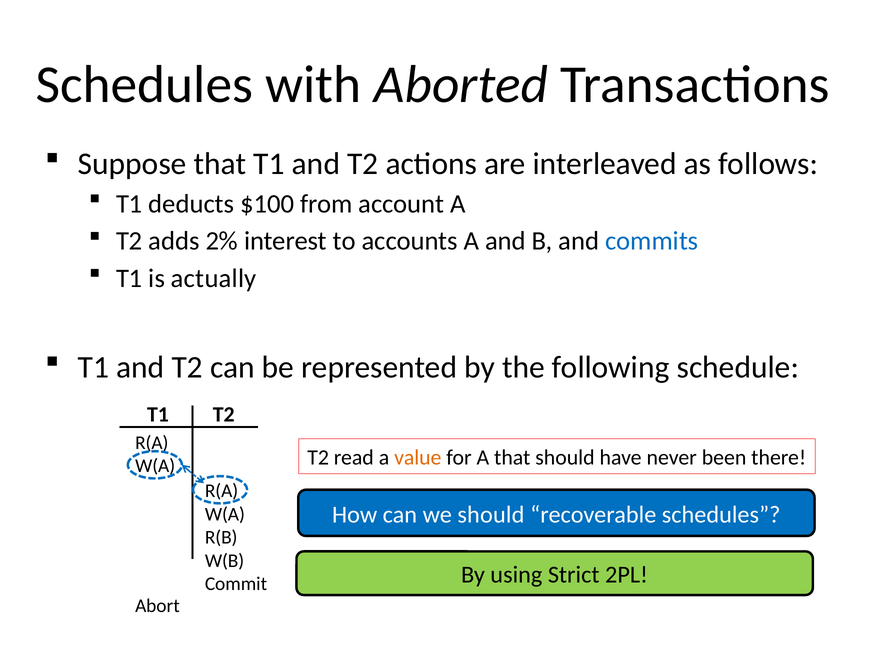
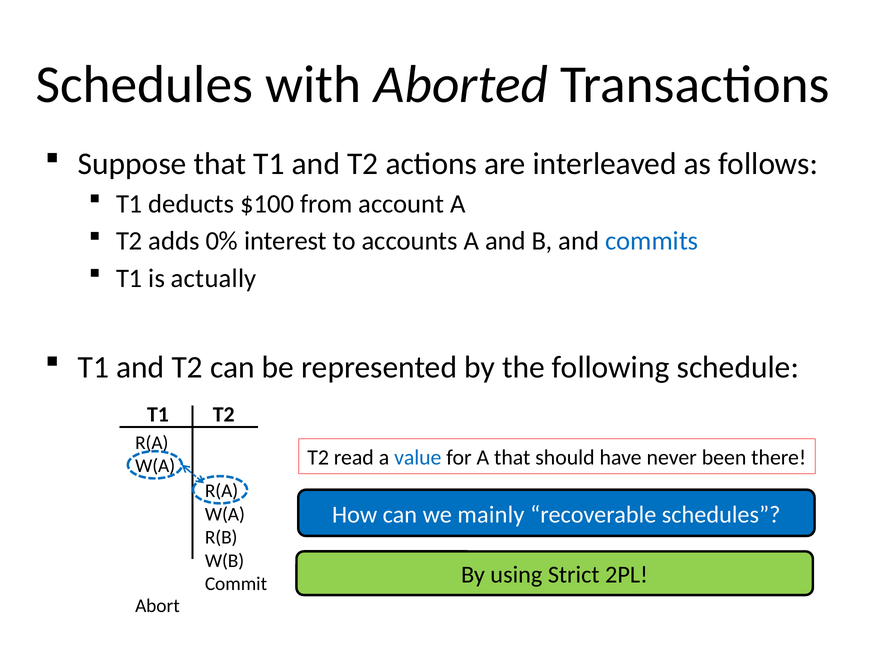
2%: 2% -> 0%
value colour: orange -> blue
we should: should -> mainly
